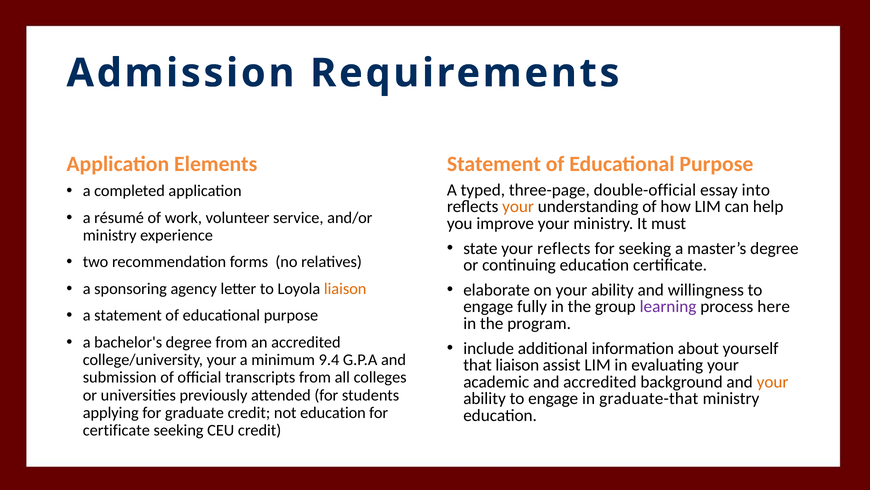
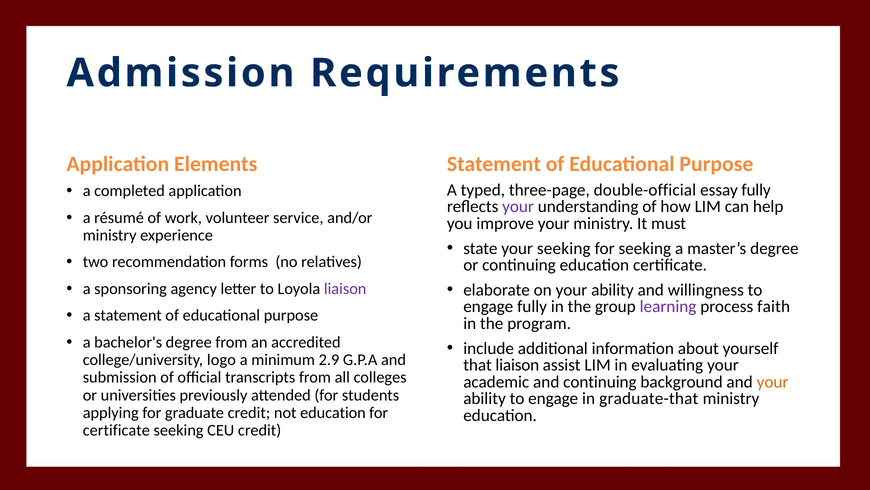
essay into: into -> fully
your at (518, 206) colour: orange -> purple
your reflects: reflects -> seeking
liaison at (345, 288) colour: orange -> purple
here: here -> faith
college/university your: your -> logo
9.4: 9.4 -> 2.9
and accredited: accredited -> continuing
